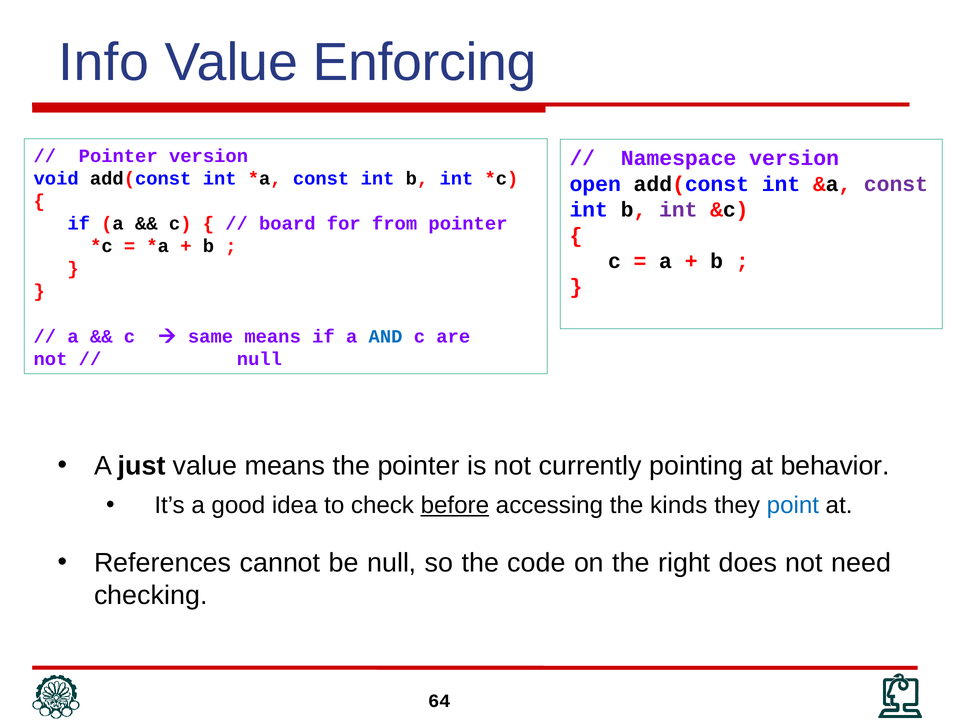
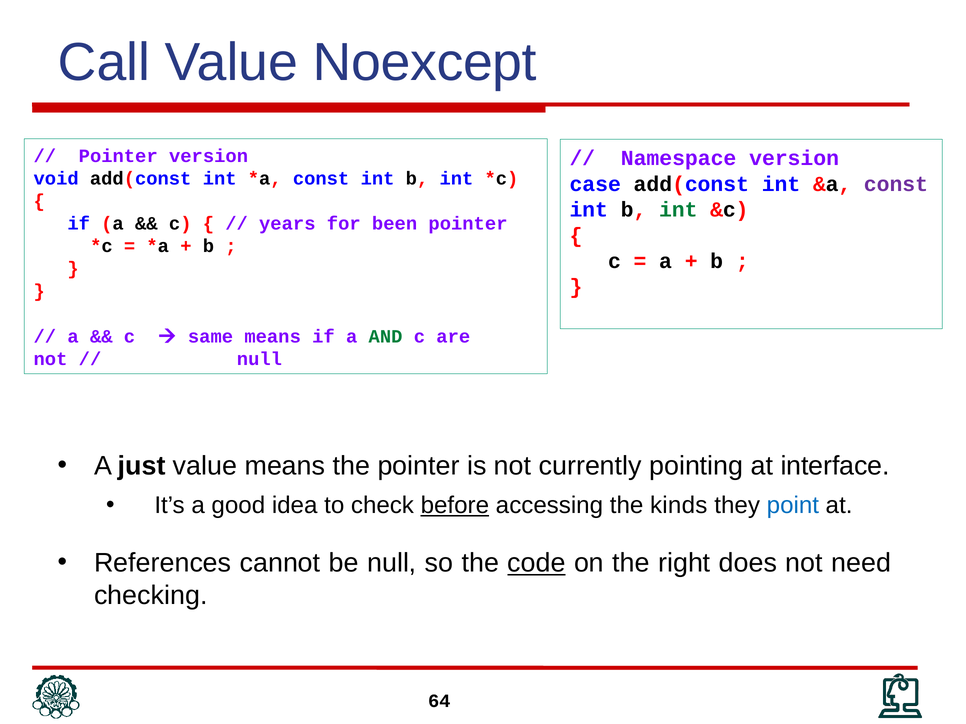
Info: Info -> Call
Enforcing: Enforcing -> Noexcept
open: open -> case
int at (678, 210) colour: purple -> green
board: board -> years
from: from -> been
AND colour: blue -> green
behavior: behavior -> interface
code underline: none -> present
